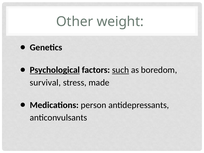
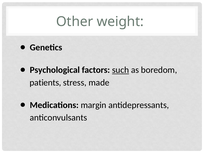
Psychological underline: present -> none
survival: survival -> patients
person: person -> margin
